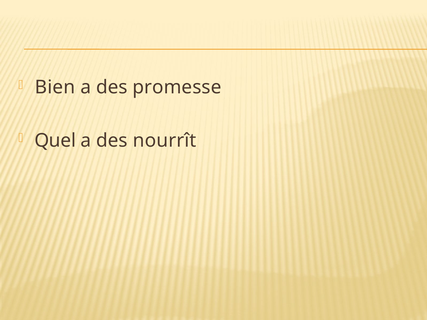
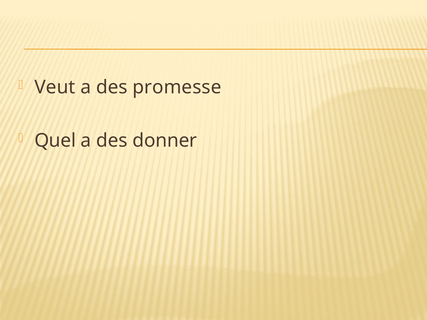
Bien: Bien -> Veut
nourrît: nourrît -> donner
